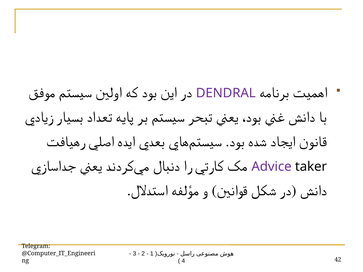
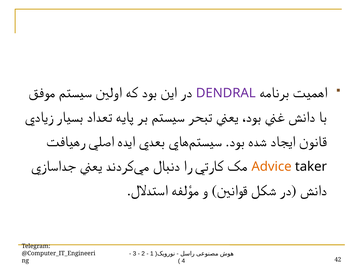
Advice colour: purple -> orange
